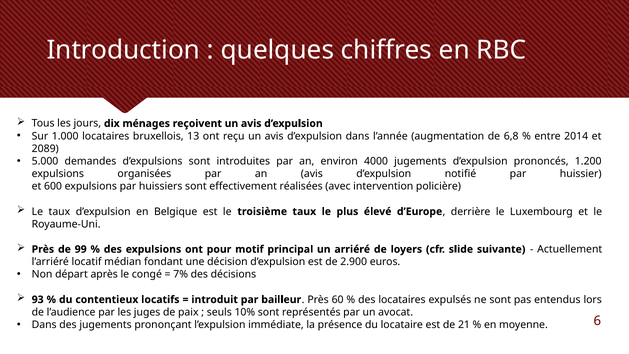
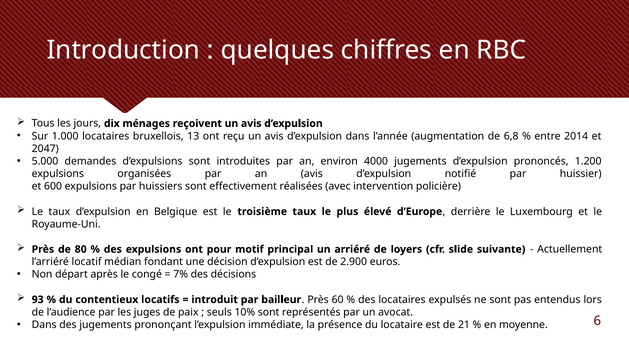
2089: 2089 -> 2047
99: 99 -> 80
